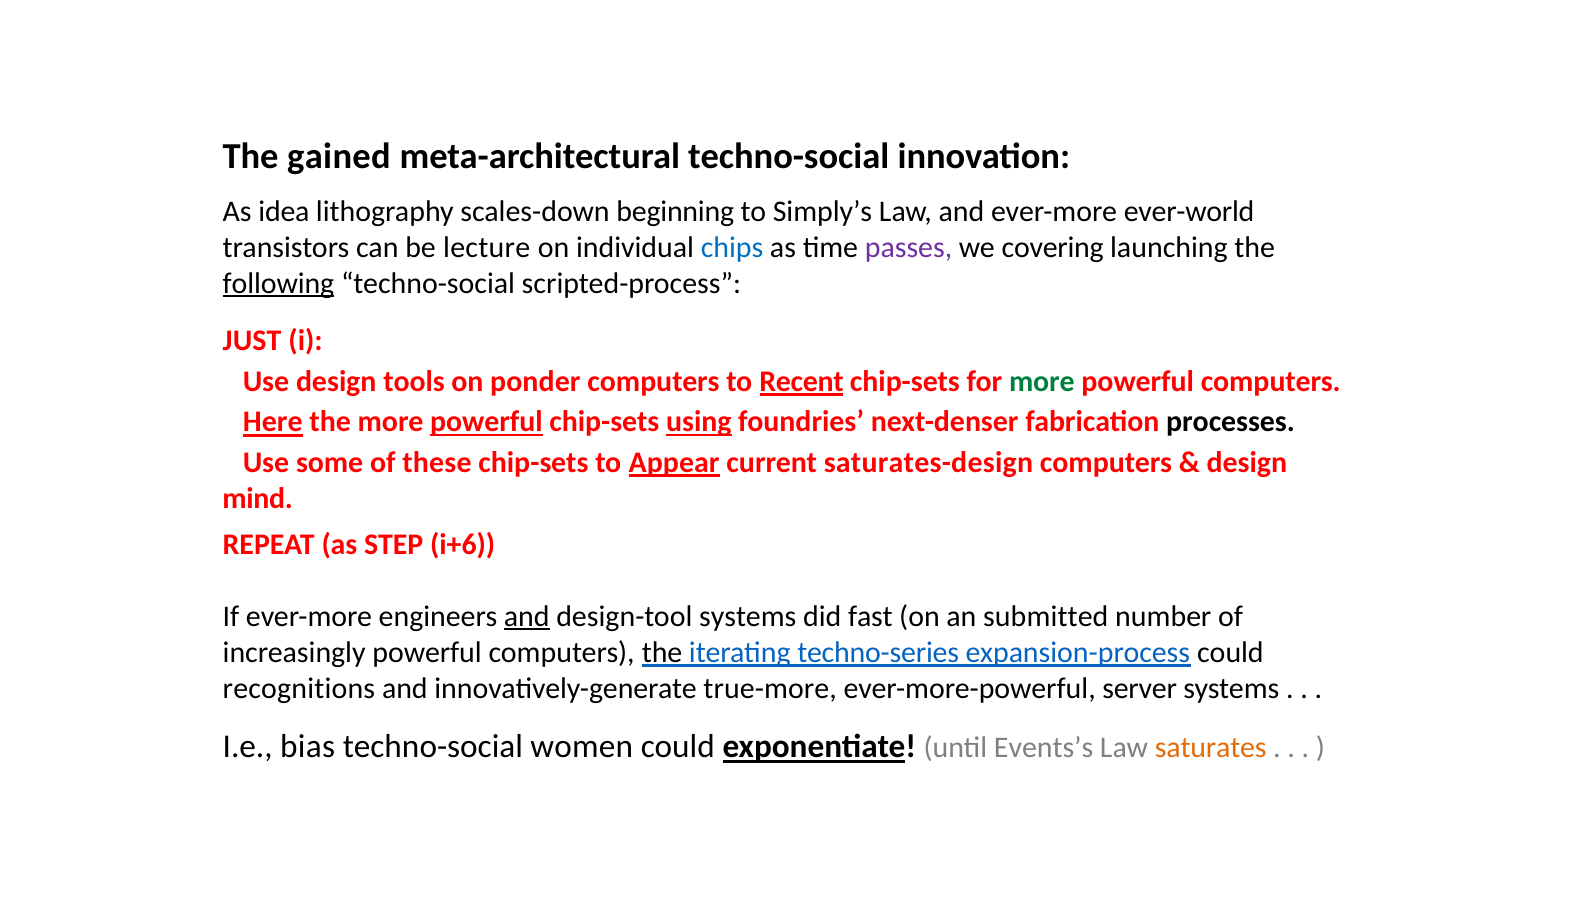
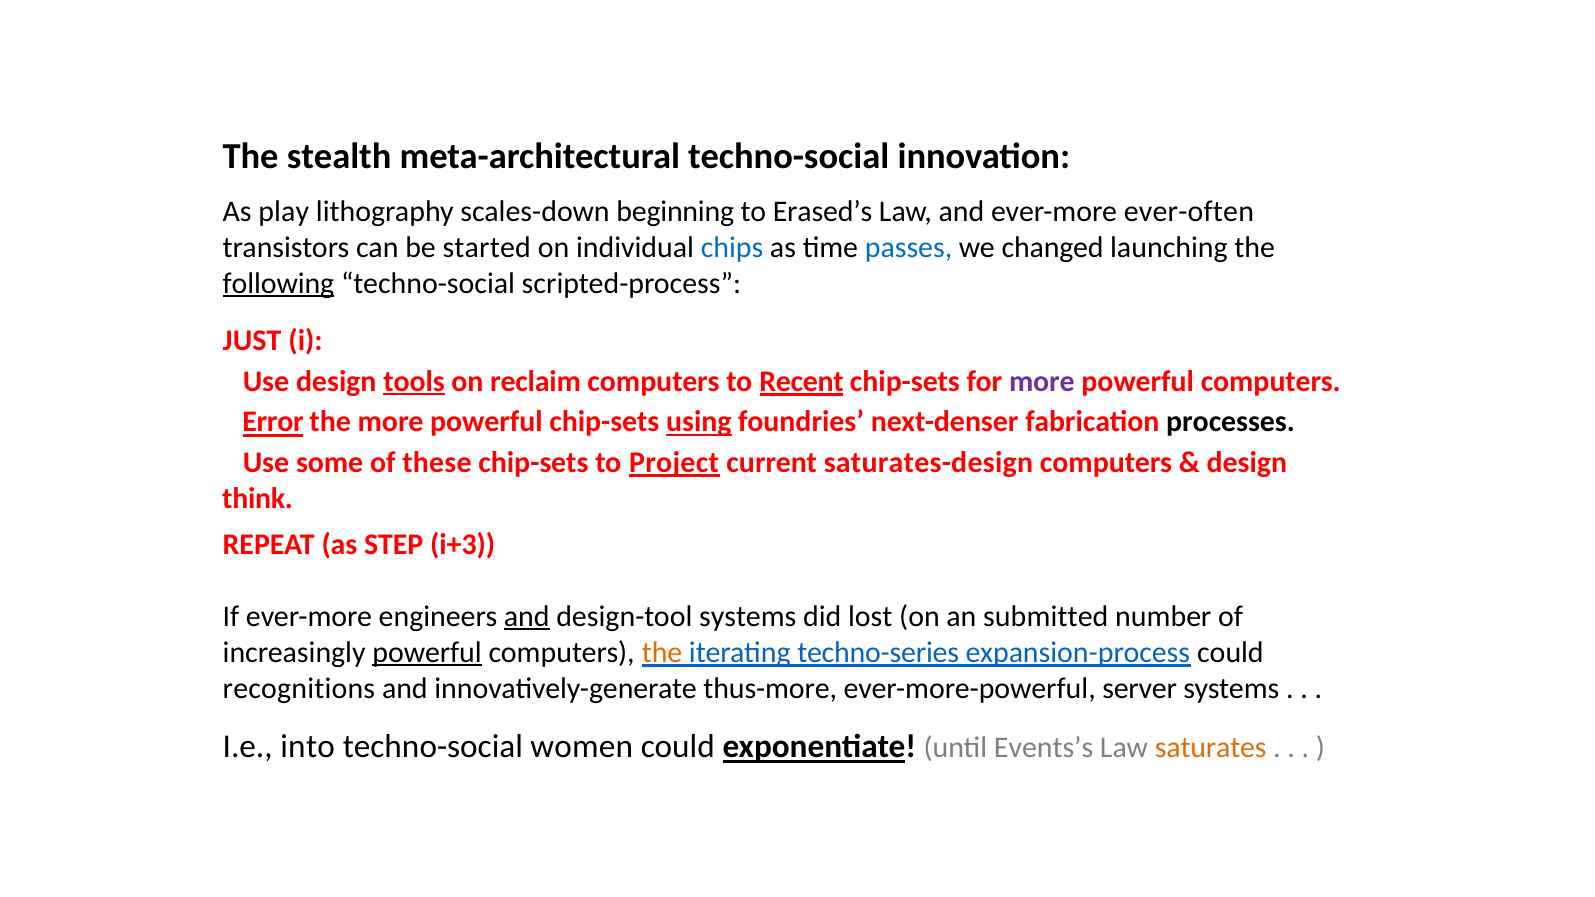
gained: gained -> stealth
idea: idea -> play
Simply’s: Simply’s -> Erased’s
ever-world: ever-world -> ever-often
lecture: lecture -> started
passes colour: purple -> blue
covering: covering -> changed
tools underline: none -> present
ponder: ponder -> reclaim
more at (1042, 381) colour: green -> purple
Here: Here -> Error
powerful at (486, 422) underline: present -> none
Appear: Appear -> Project
mind: mind -> think
i+6: i+6 -> i+3
fast: fast -> lost
powerful at (427, 652) underline: none -> present
the at (662, 652) colour: black -> orange
true-more: true-more -> thus-more
bias: bias -> into
